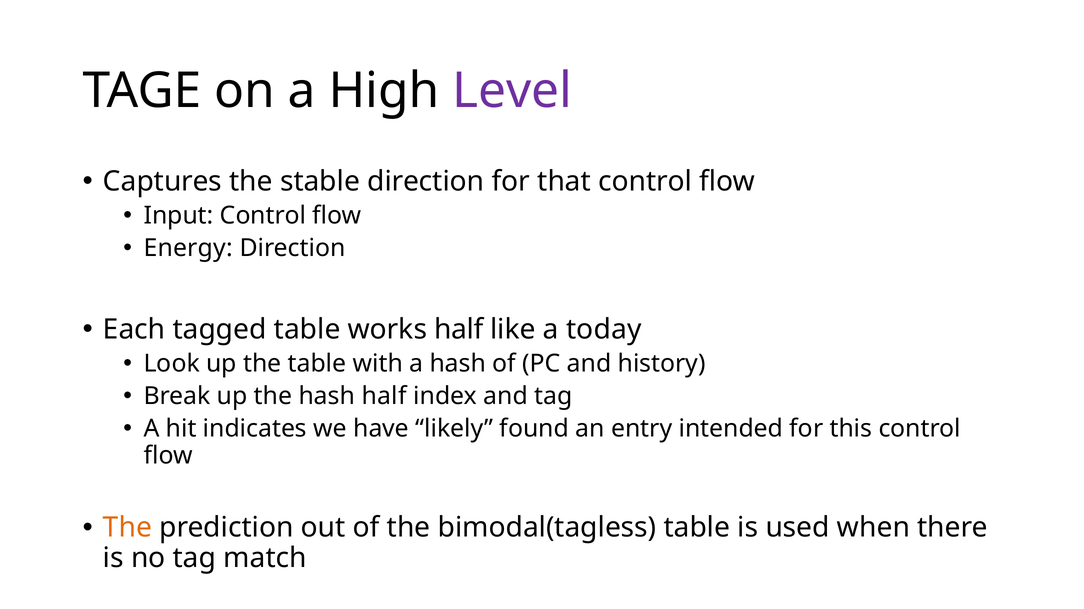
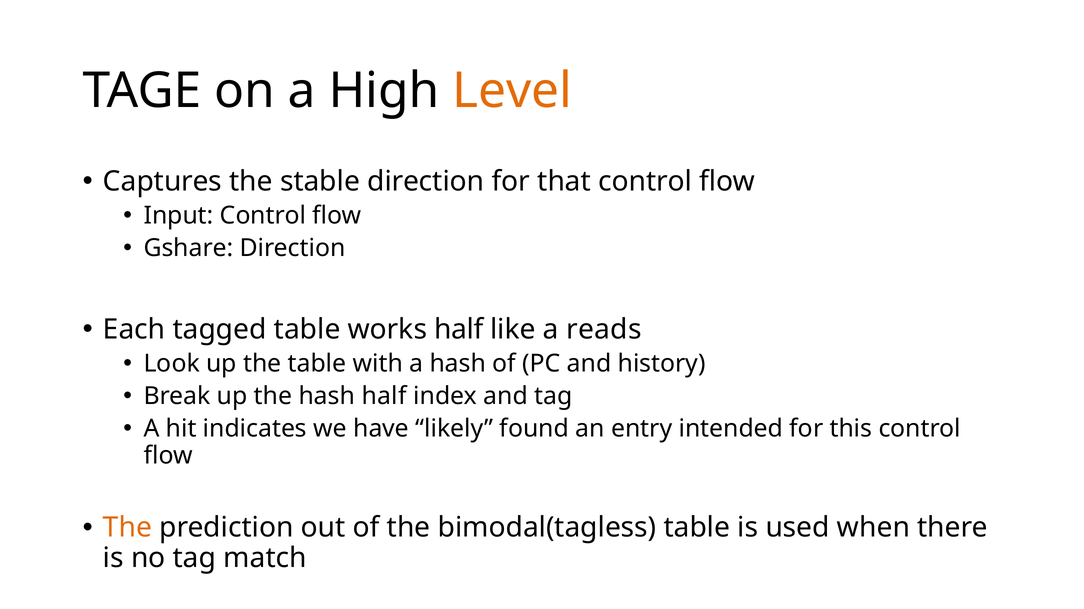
Level colour: purple -> orange
Energy: Energy -> Gshare
today: today -> reads
